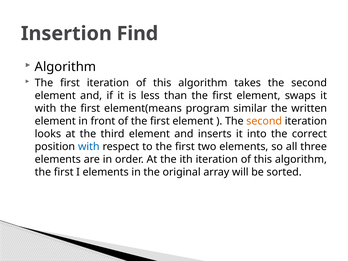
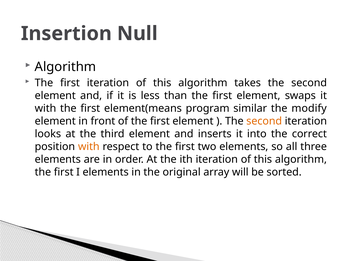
Find: Find -> Null
written: written -> modify
with at (89, 147) colour: blue -> orange
